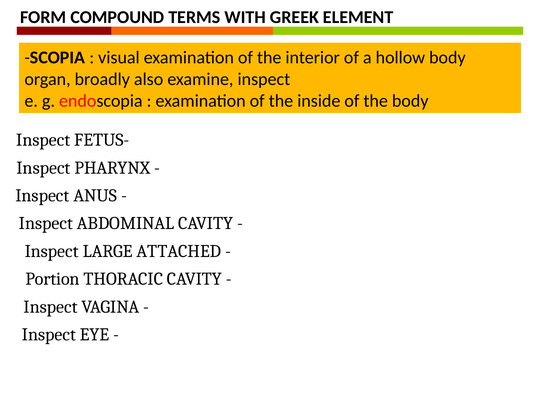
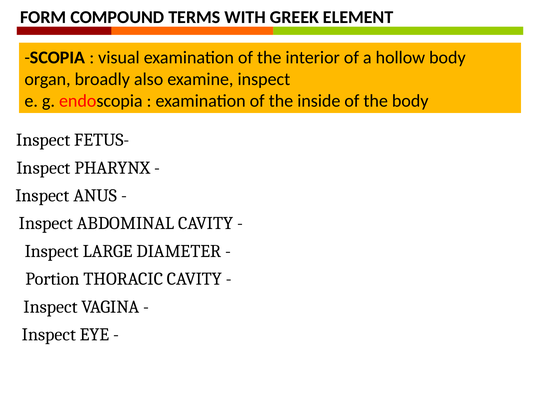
ATTACHED: ATTACHED -> DIAMETER
